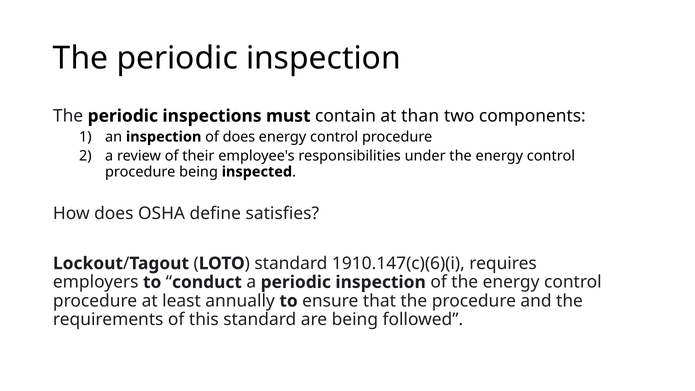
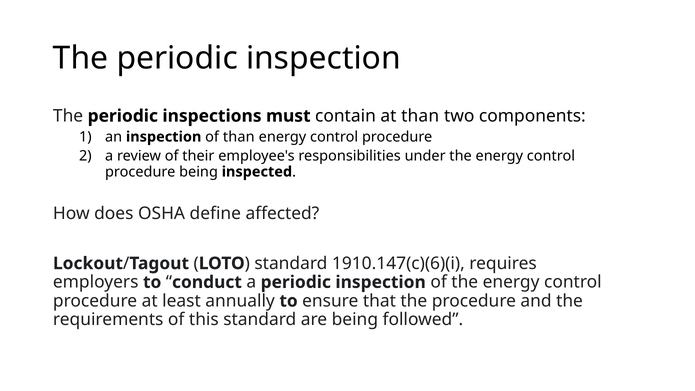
of does: does -> than
satisfies: satisfies -> affected
